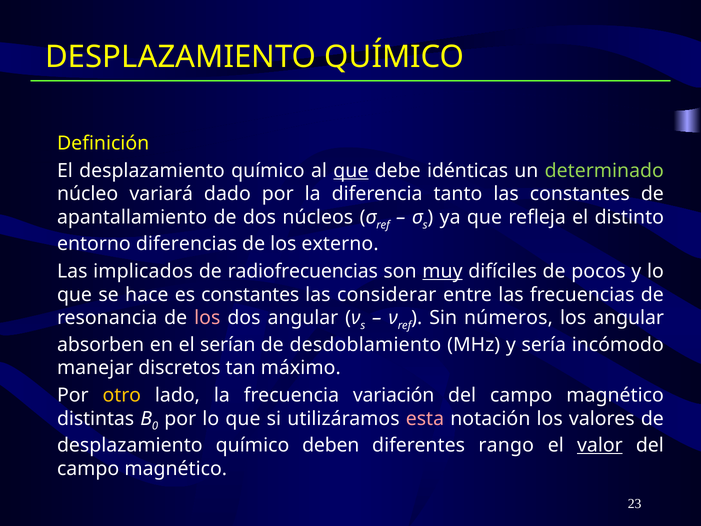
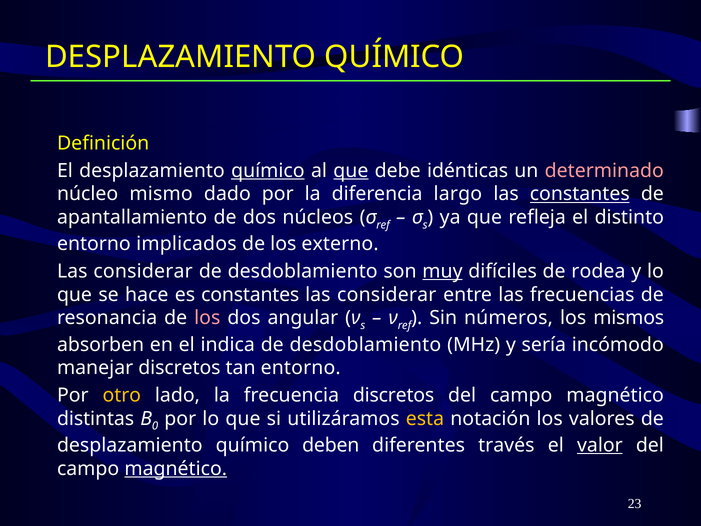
químico at (268, 171) underline: none -> present
determinado colour: light green -> pink
variará: variará -> mismo
tanto: tanto -> largo
constantes at (580, 194) underline: none -> present
diferencias: diferencias -> implicados
implicados at (143, 271): implicados -> considerar
radiofrecuencias at (303, 271): radiofrecuencias -> desdoblamiento
pocos: pocos -> rodea
los angular: angular -> mismos
serían: serían -> indica
tan máximo: máximo -> entorno
frecuencia variación: variación -> discretos
esta colour: pink -> yellow
rango: rango -> través
magnético at (176, 468) underline: none -> present
